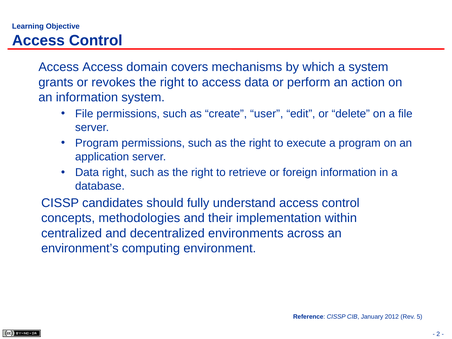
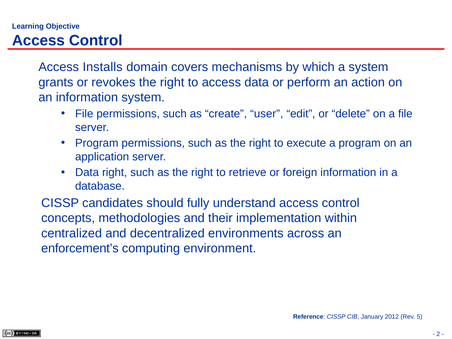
Access Access: Access -> Installs
environment’s: environment’s -> enforcement’s
